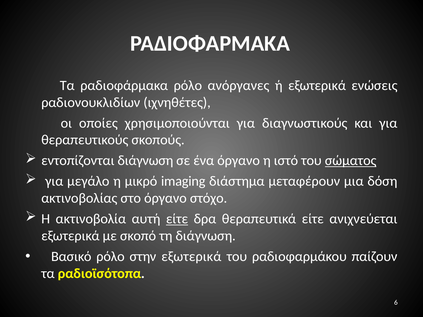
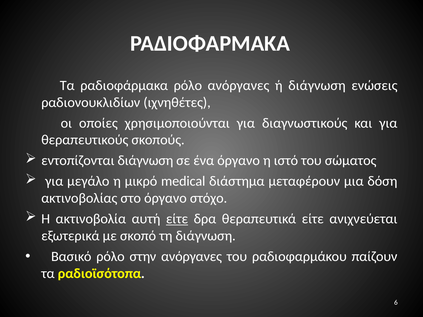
ή εξωτερικά: εξωτερικά -> διάγνωση
σώματος underline: present -> none
imaging: imaging -> medical
στην εξωτερικά: εξωτερικά -> ανόργανες
